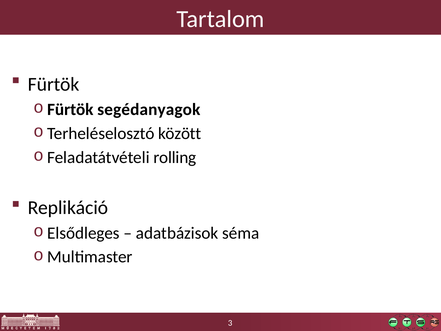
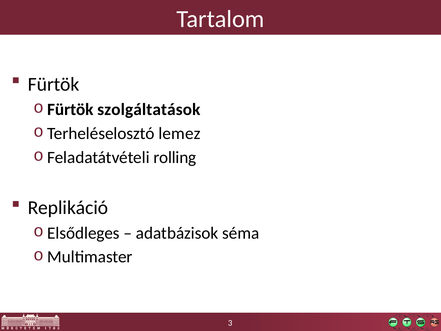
segédanyagok: segédanyagok -> szolgáltatások
között: között -> lemez
